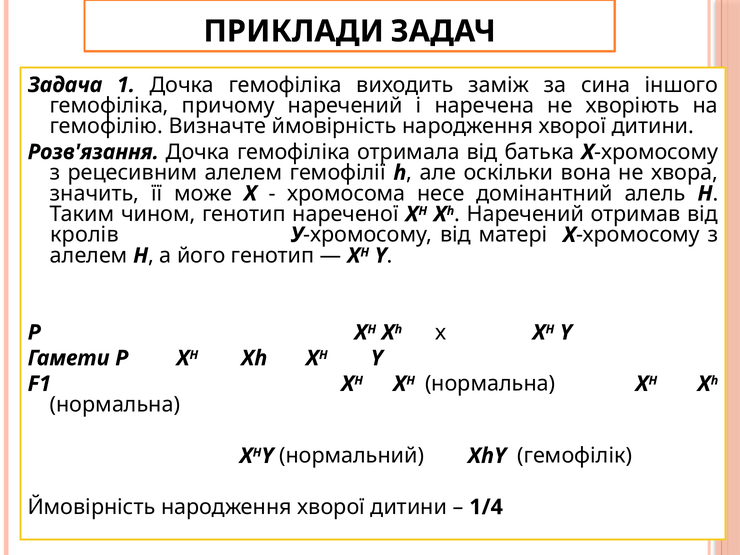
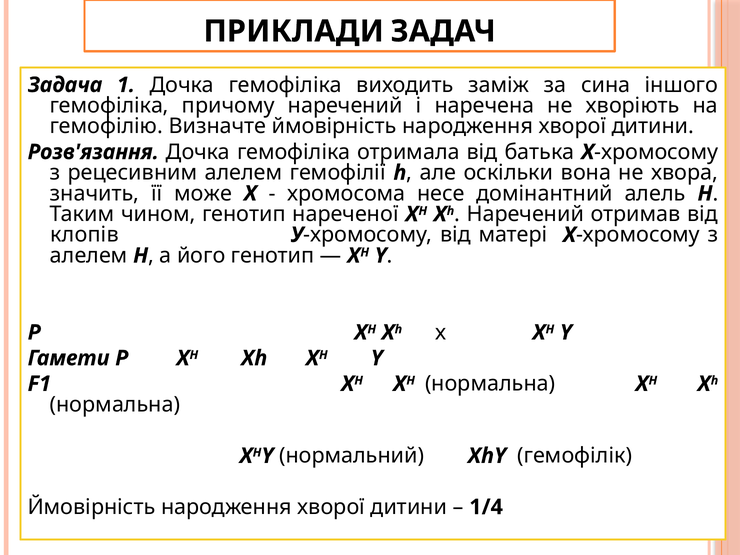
кролів: кролів -> клопів
